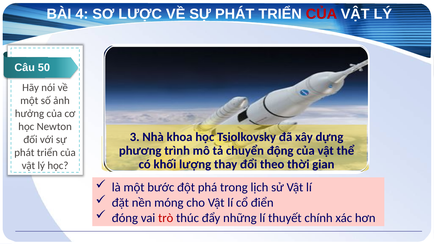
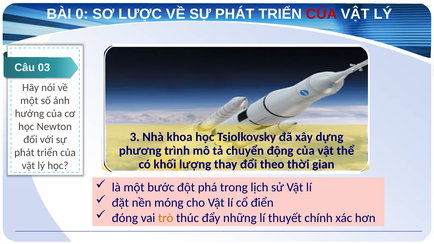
4: 4 -> 0
50: 50 -> 03
trò colour: red -> orange
